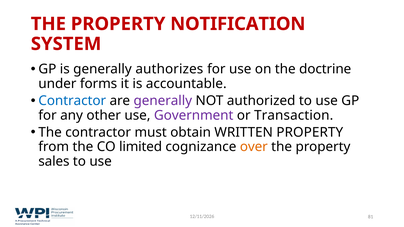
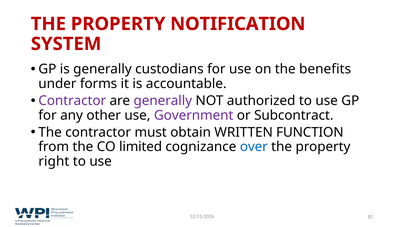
authorizes: authorizes -> custodians
doctrine: doctrine -> benefits
Contractor at (72, 101) colour: blue -> purple
Transaction: Transaction -> Subcontract
WRITTEN PROPERTY: PROPERTY -> FUNCTION
over colour: orange -> blue
sales: sales -> right
